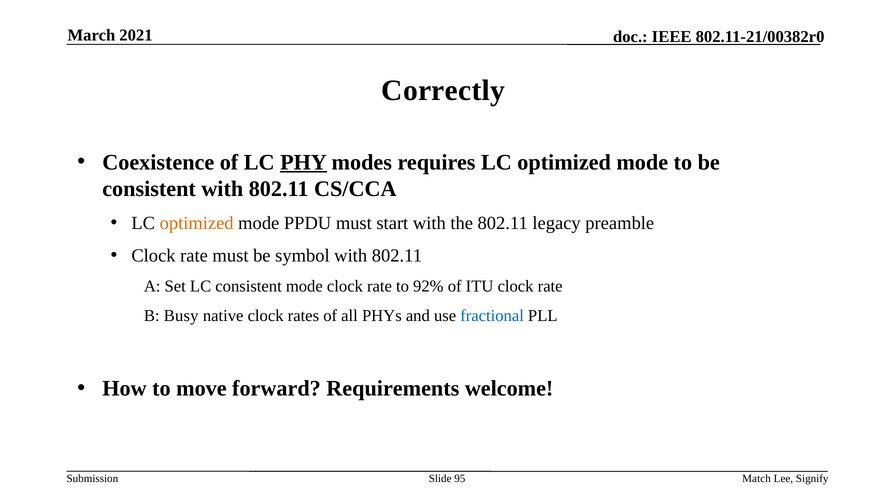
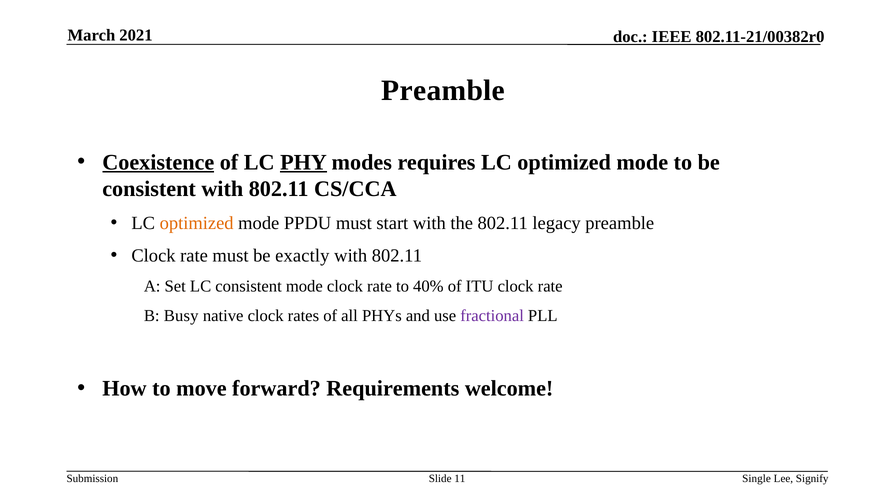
Correctly at (443, 91): Correctly -> Preamble
Coexistence underline: none -> present
symbol: symbol -> exactly
92%: 92% -> 40%
fractional colour: blue -> purple
95: 95 -> 11
Match: Match -> Single
